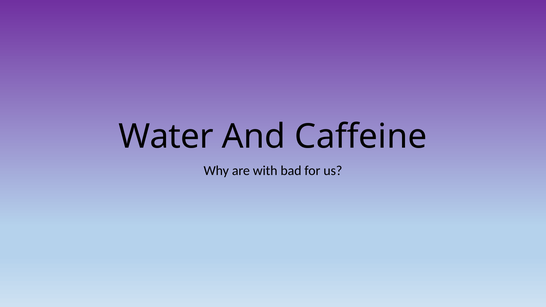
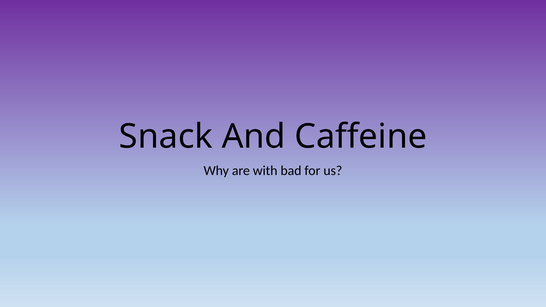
Water: Water -> Snack
